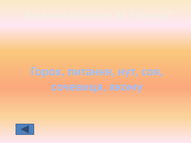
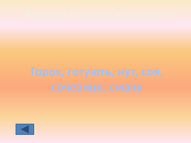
питання: питання -> готують
якому: якому -> смаку
